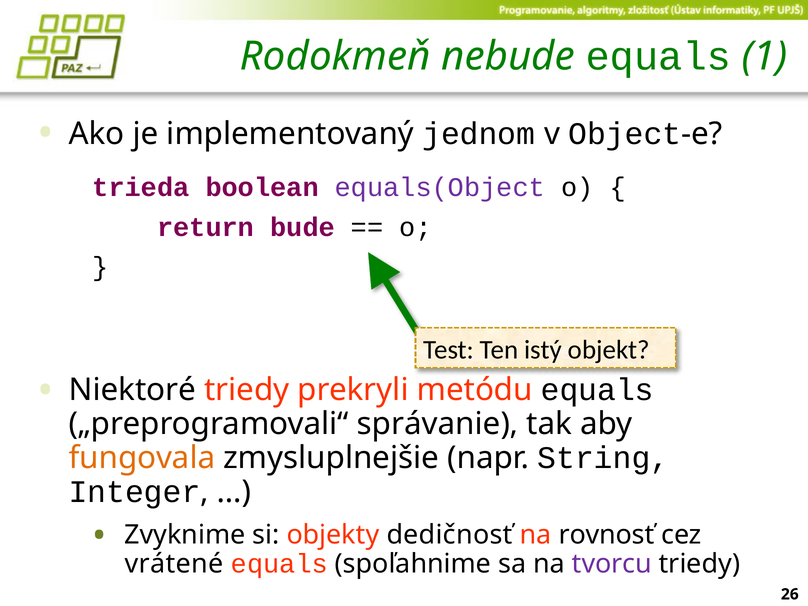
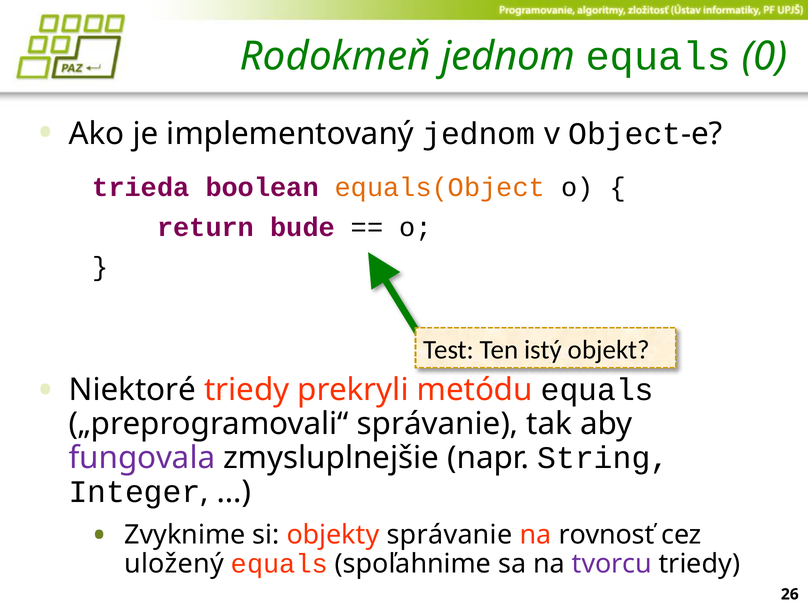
Rodokmeň nebude: nebude -> jednom
1: 1 -> 0
equals(Object colour: purple -> orange
fungovala colour: orange -> purple
objekty dedičnosť: dedičnosť -> správanie
vrátené: vrátené -> uložený
